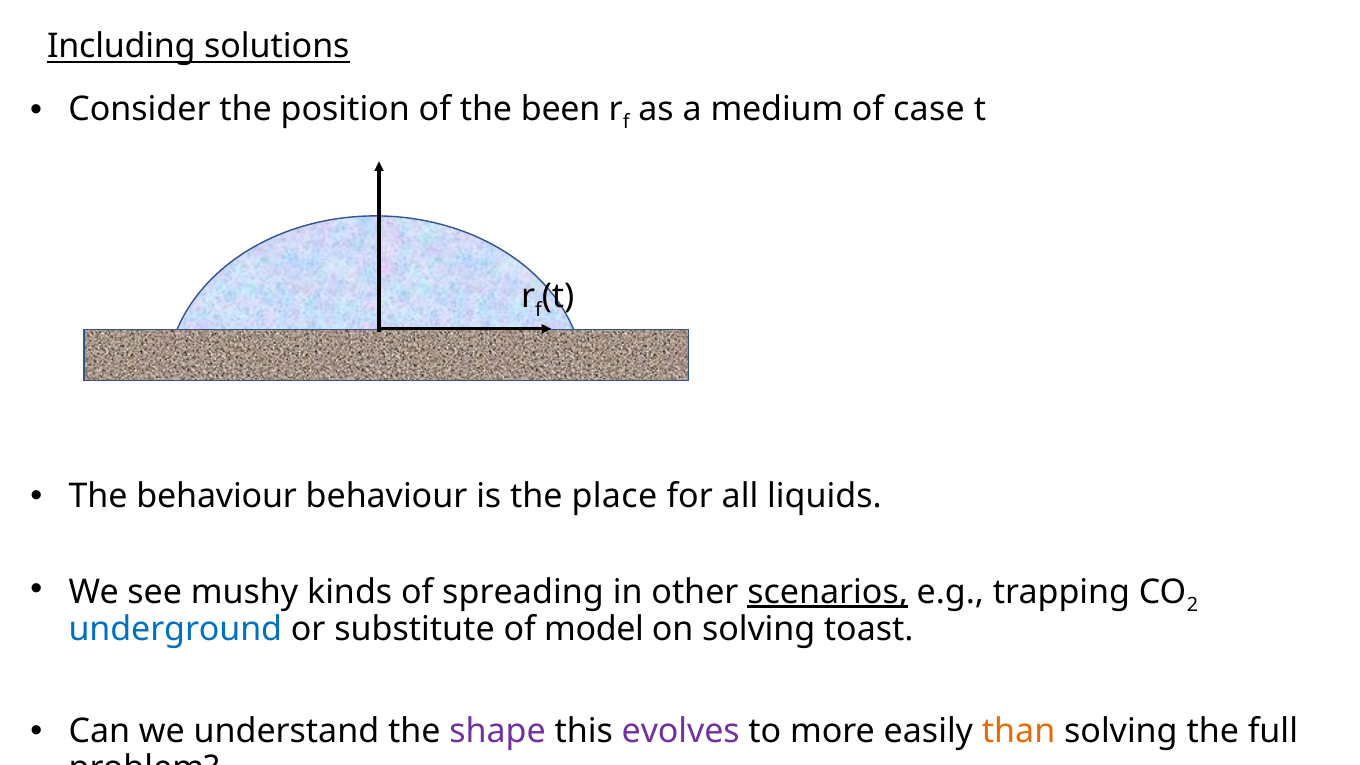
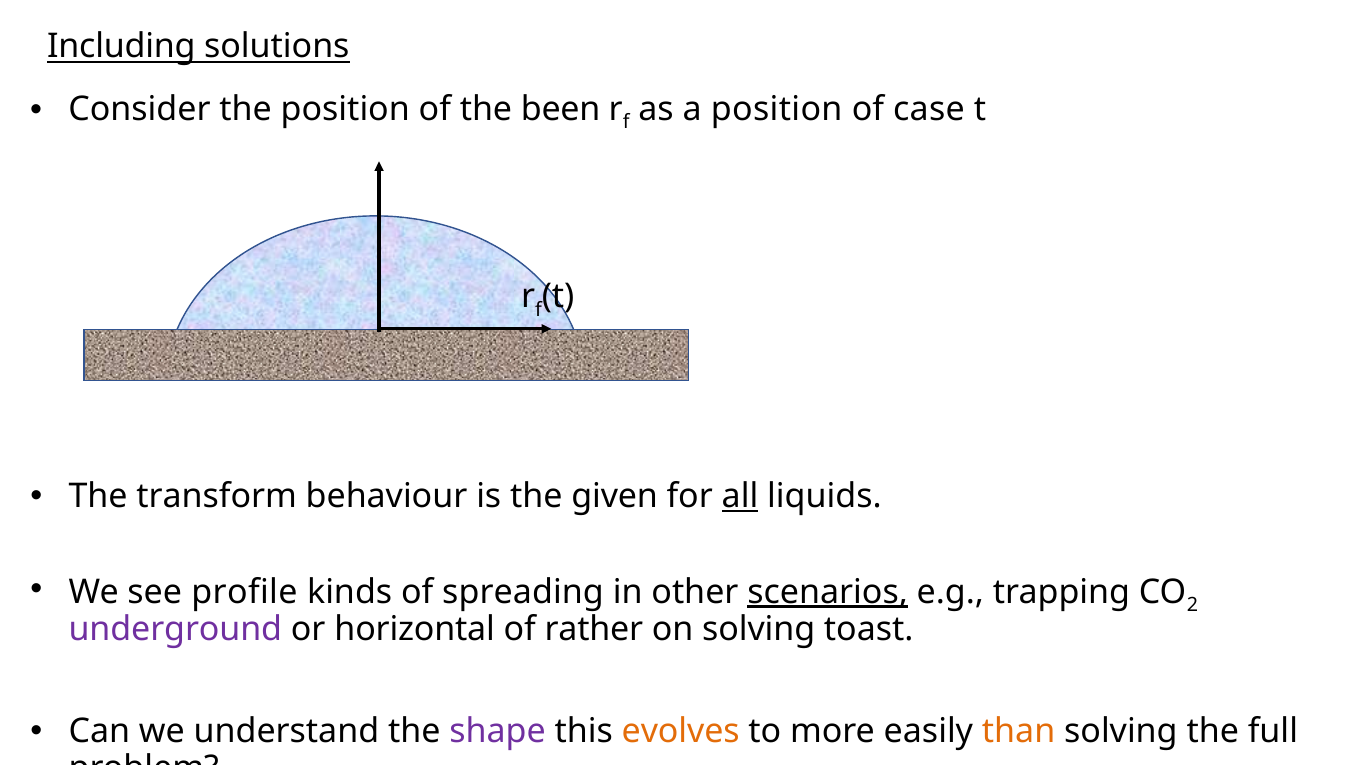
a medium: medium -> position
The behaviour: behaviour -> transform
place: place -> given
all underline: none -> present
mushy: mushy -> profile
underground colour: blue -> purple
substitute: substitute -> horizontal
model: model -> rather
evolves colour: purple -> orange
